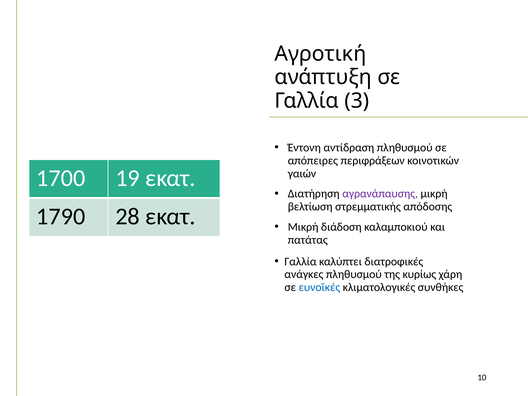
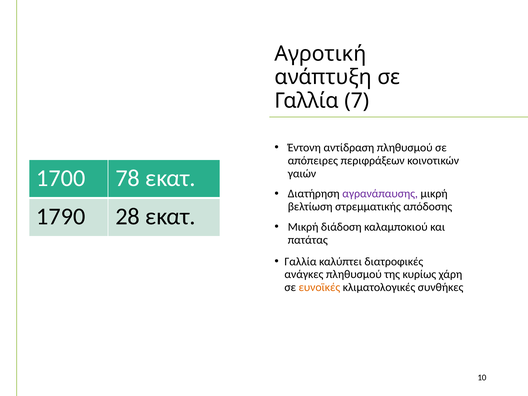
3: 3 -> 7
19: 19 -> 78
ευνοϊκές colour: blue -> orange
